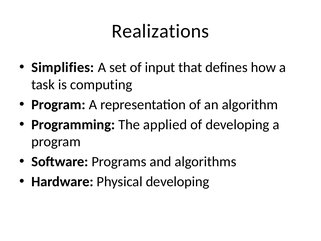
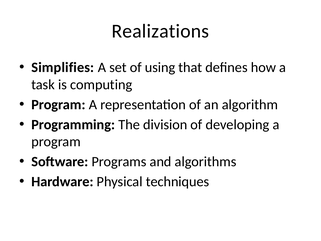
input: input -> using
applied: applied -> division
Physical developing: developing -> techniques
